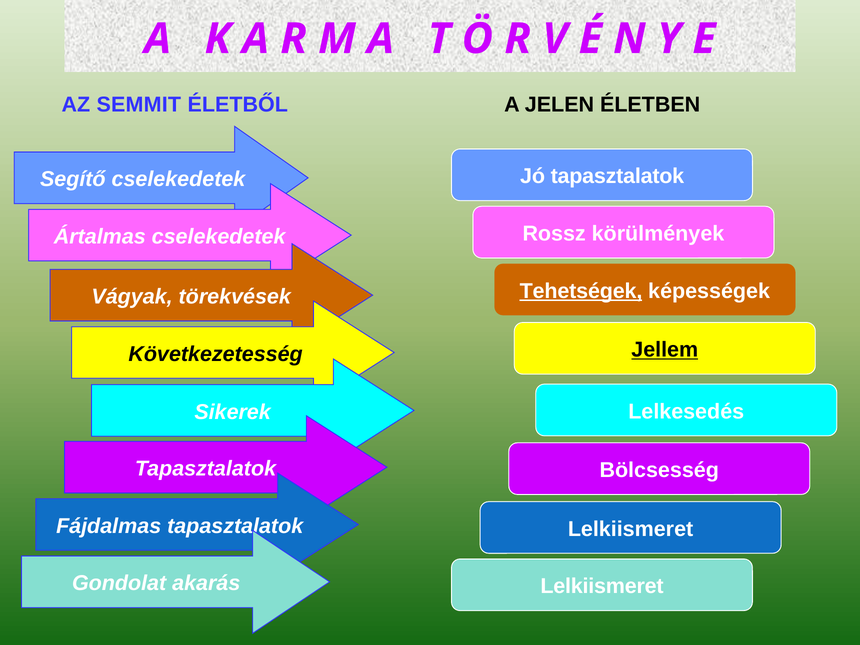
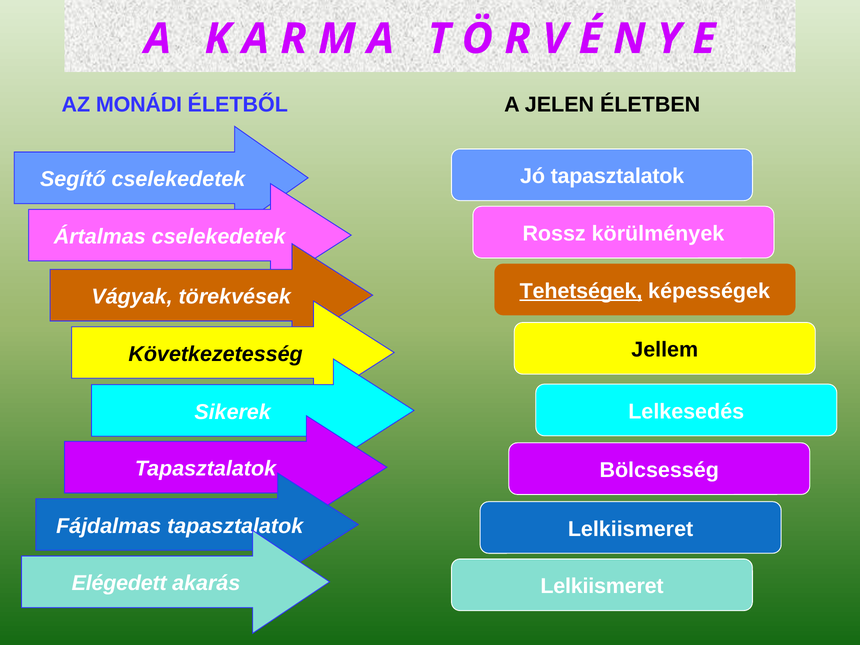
SEMMIT: SEMMIT -> MONÁDI
Jellem underline: present -> none
Gondolat: Gondolat -> Elégedett
